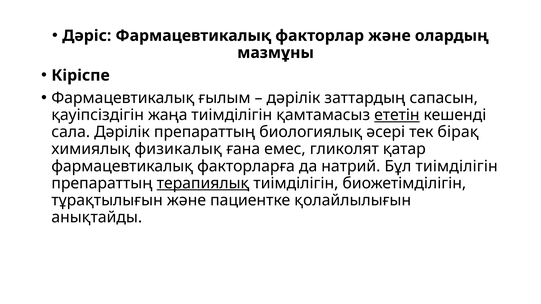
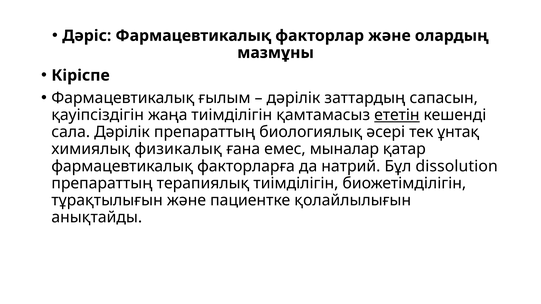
бірақ: бірақ -> ұнтақ
гликолят: гликолят -> мыналар
Бұл тиімділігін: тиімділігін -> dissolution
терапиялық underline: present -> none
